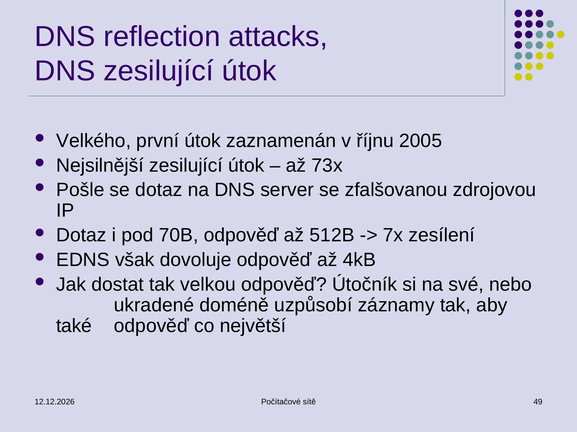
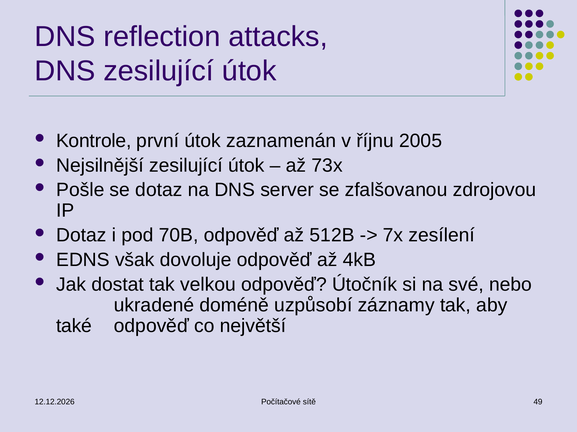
Velkého: Velkého -> Kontrole
